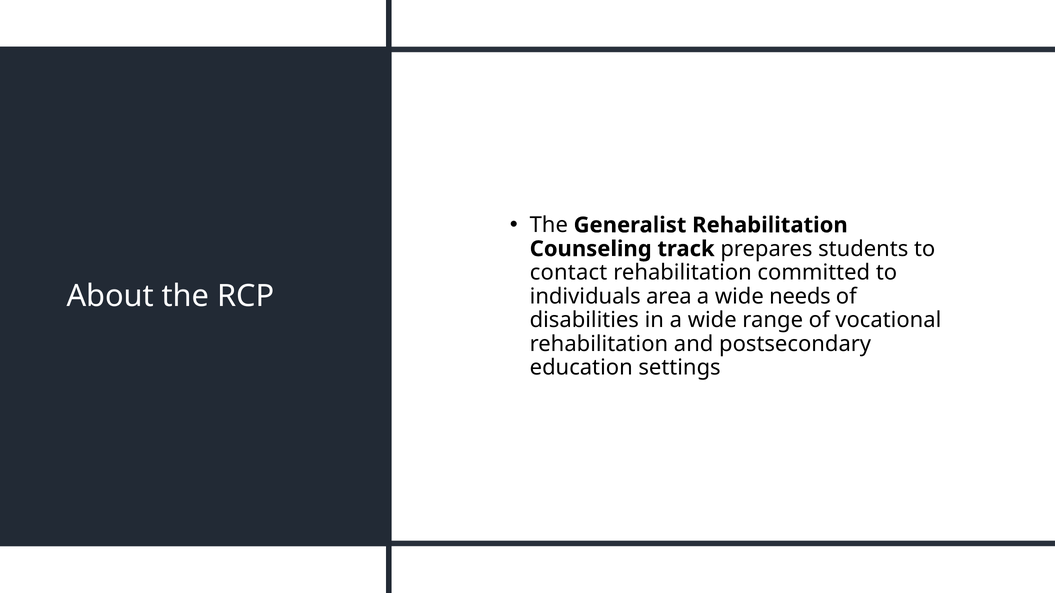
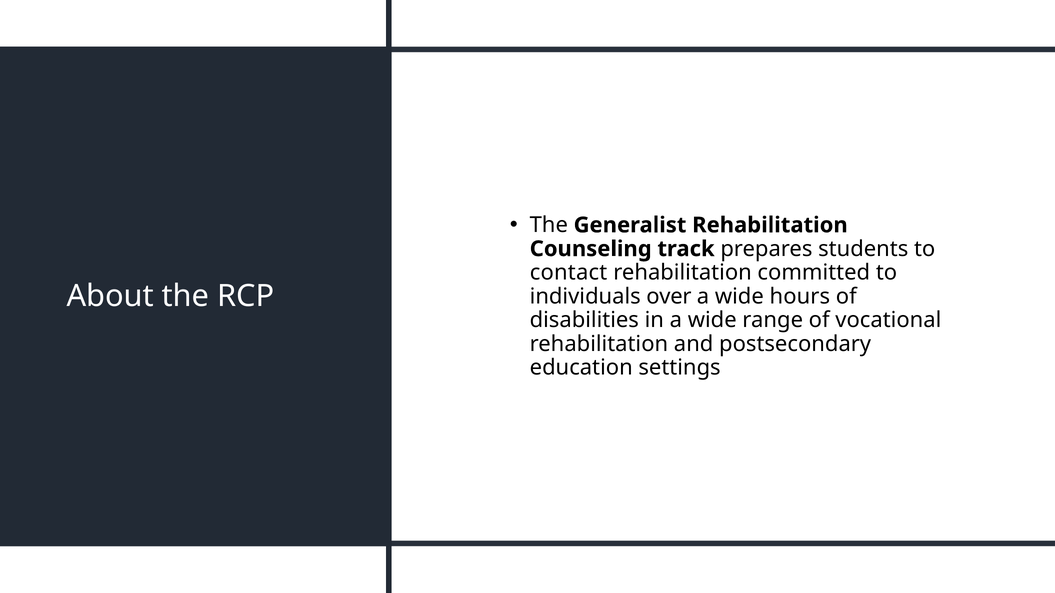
area: area -> over
needs: needs -> hours
